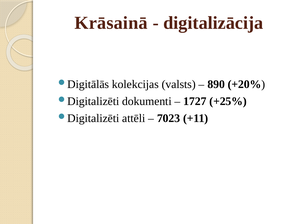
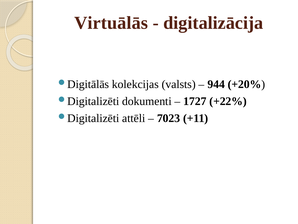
Krāsainā: Krāsainā -> Virtuālās
890: 890 -> 944
+25%: +25% -> +22%
